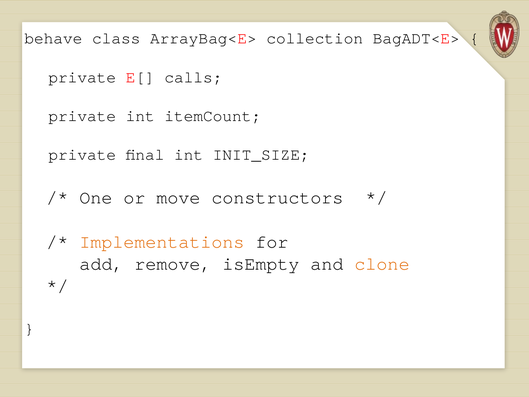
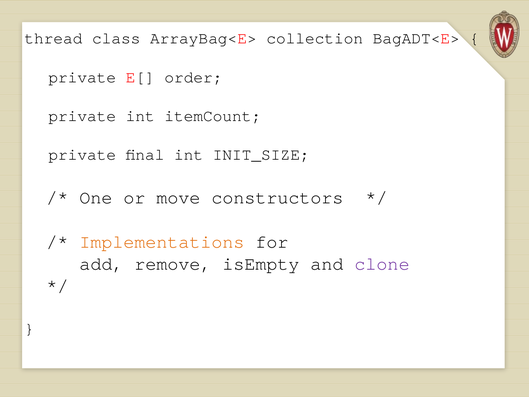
behave: behave -> thread
calls: calls -> order
clone colour: orange -> purple
